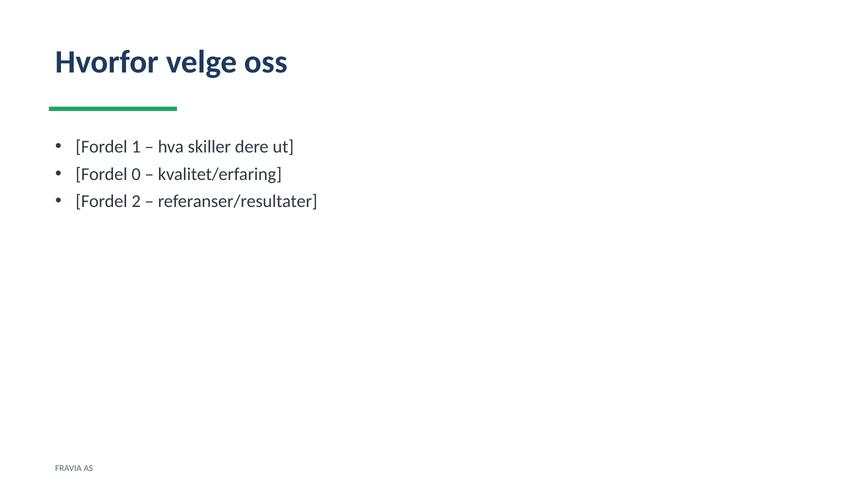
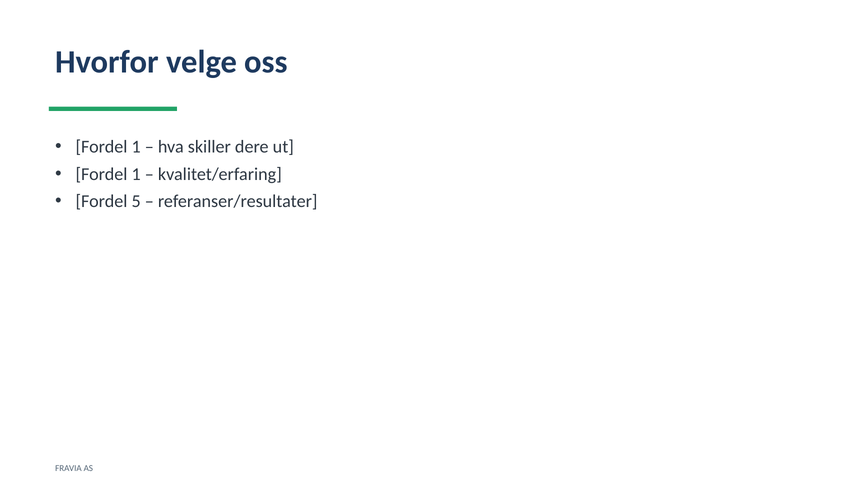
0 at (136, 174): 0 -> 1
2: 2 -> 5
